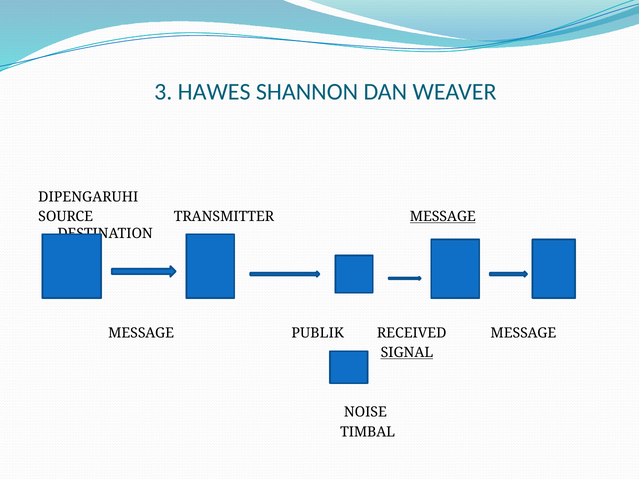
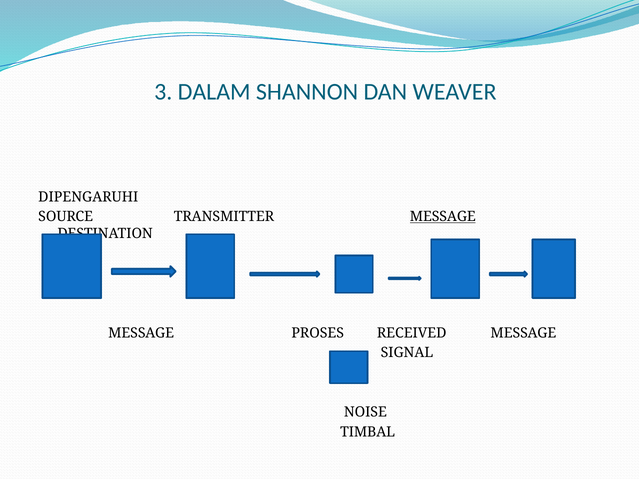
HAWES: HAWES -> DALAM
PUBLIK: PUBLIK -> PROSES
SIGNAL underline: present -> none
